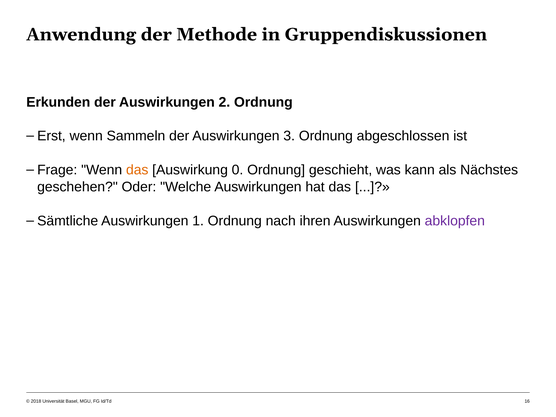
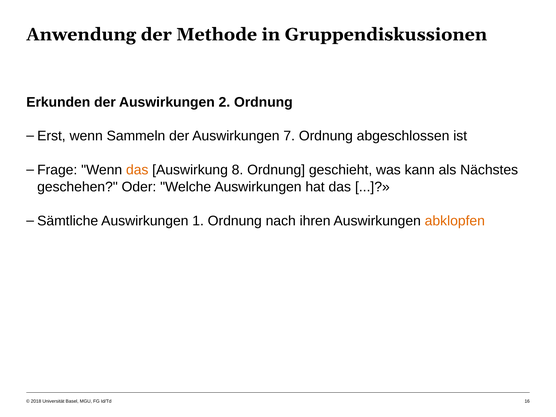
3: 3 -> 7
0: 0 -> 8
abklopfen colour: purple -> orange
